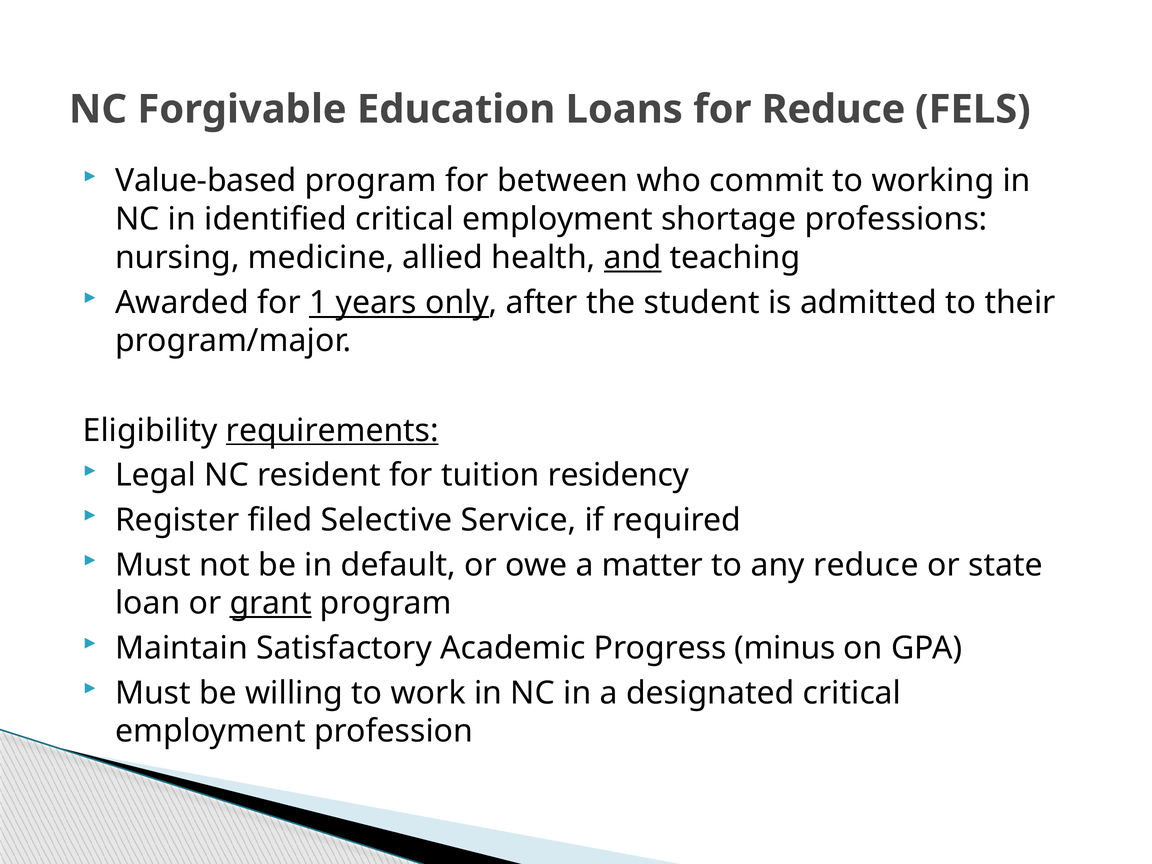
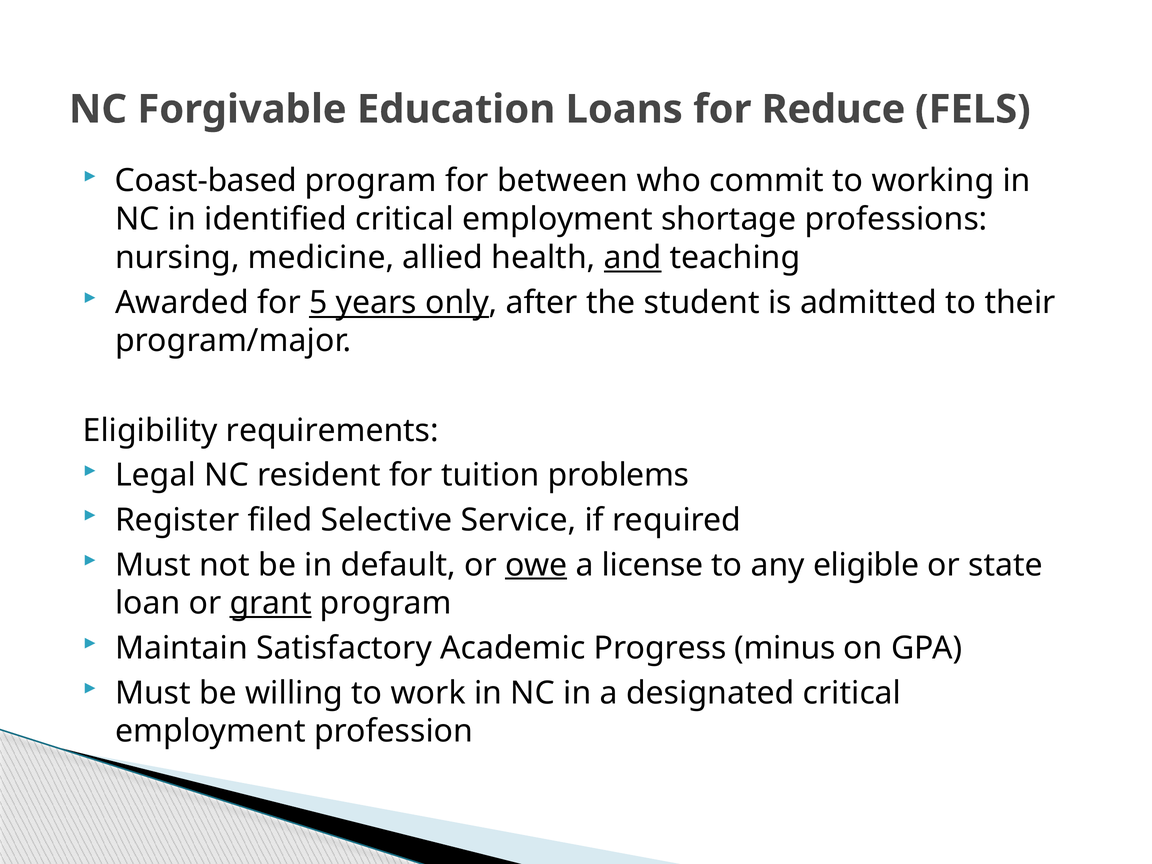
Value-based: Value-based -> Coast-based
1: 1 -> 5
requirements underline: present -> none
residency: residency -> problems
owe underline: none -> present
matter: matter -> license
any reduce: reduce -> eligible
